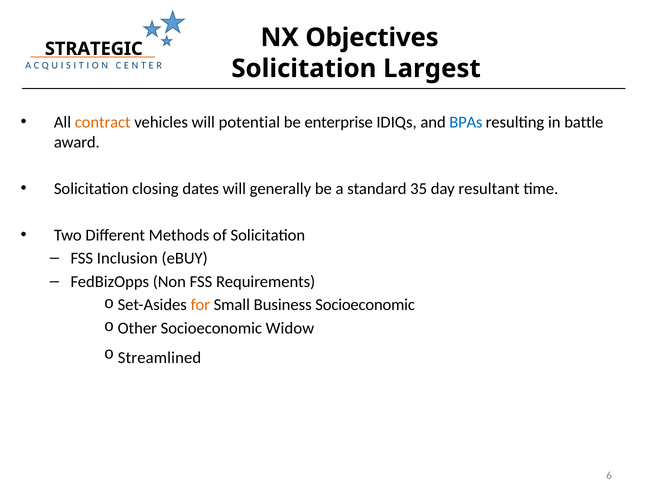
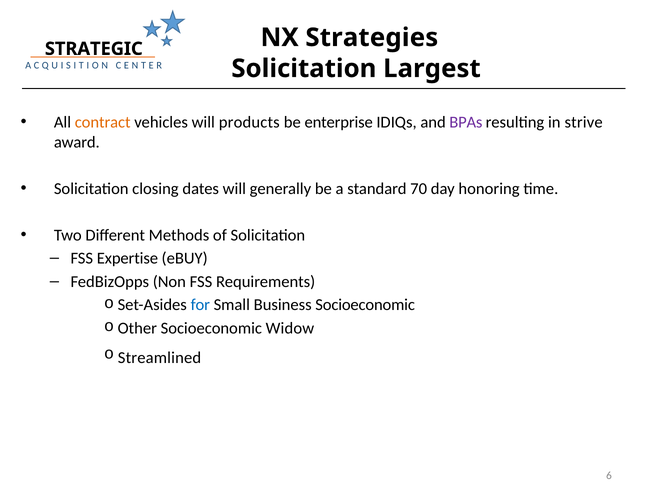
Objectives: Objectives -> Strategies
potential: potential -> products
BPAs colour: blue -> purple
battle: battle -> strive
35: 35 -> 70
resultant: resultant -> honoring
Inclusion: Inclusion -> Expertise
for colour: orange -> blue
